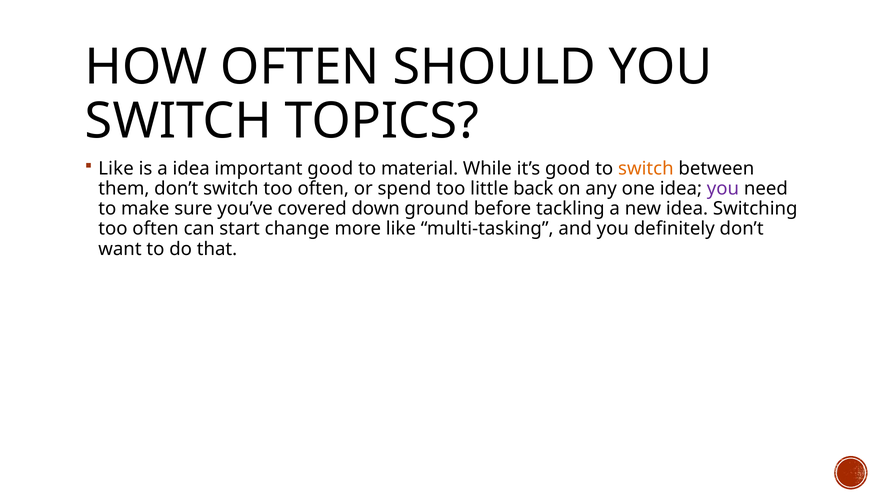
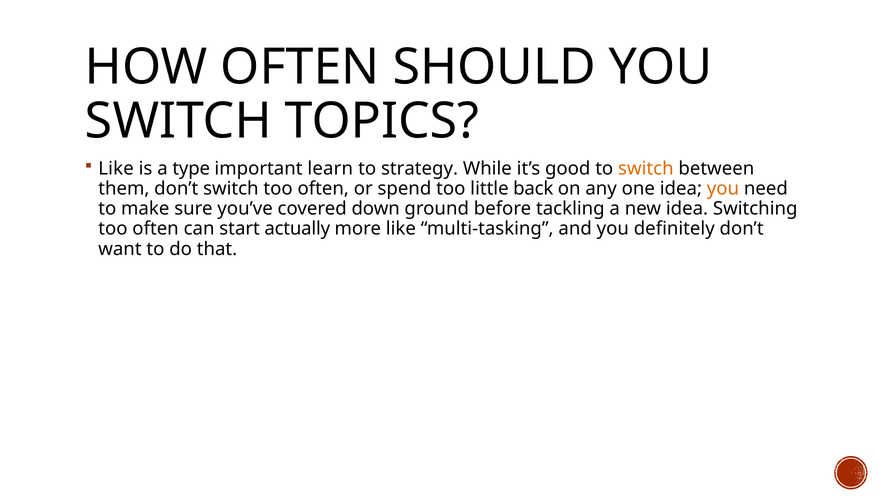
a idea: idea -> type
important good: good -> learn
material: material -> strategy
you at (723, 189) colour: purple -> orange
change: change -> actually
